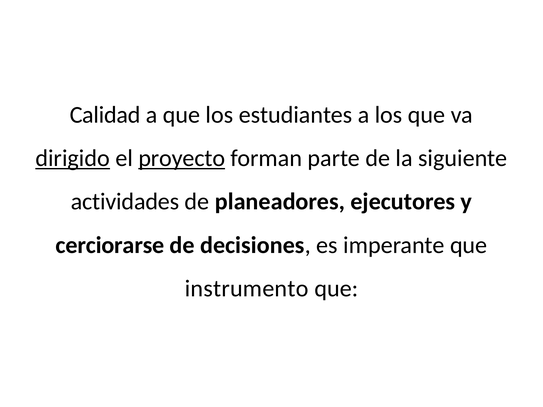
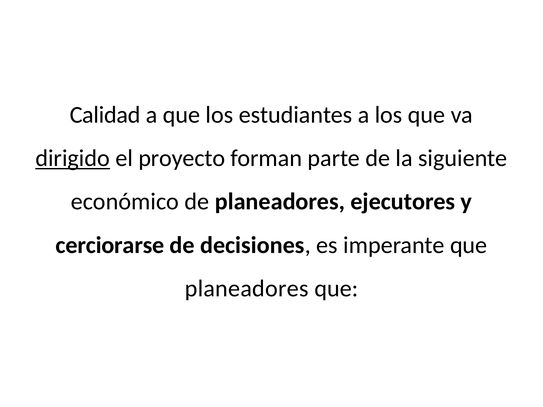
proyecto underline: present -> none
actividades: actividades -> económico
instrumento at (247, 289): instrumento -> planeadores
